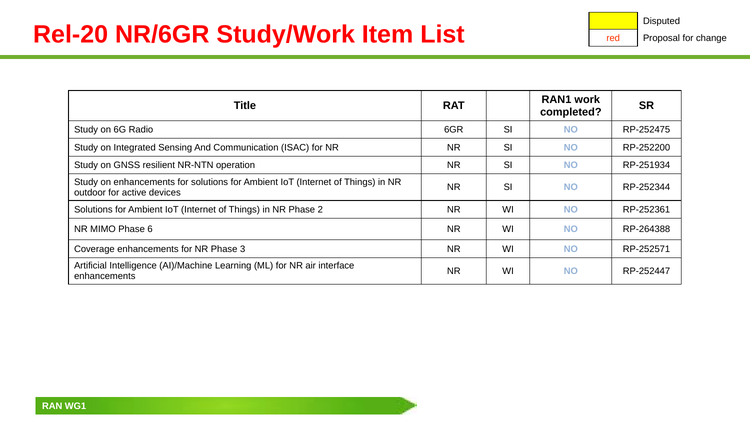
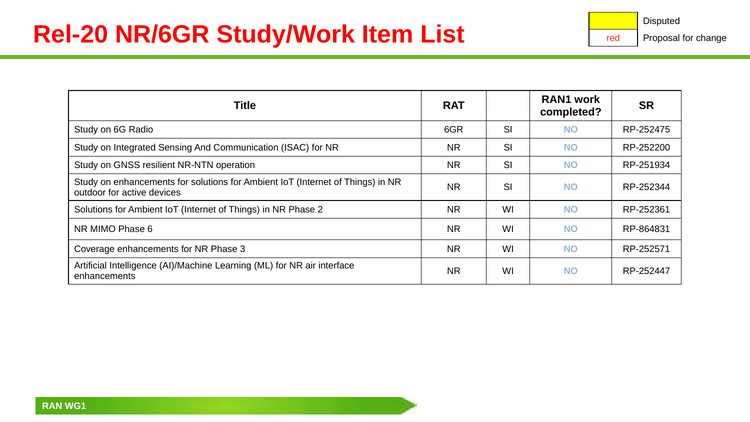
RP-264388: RP-264388 -> RP-864831
